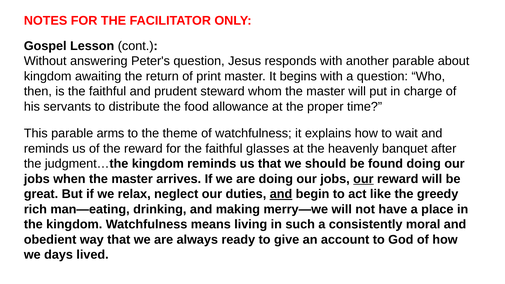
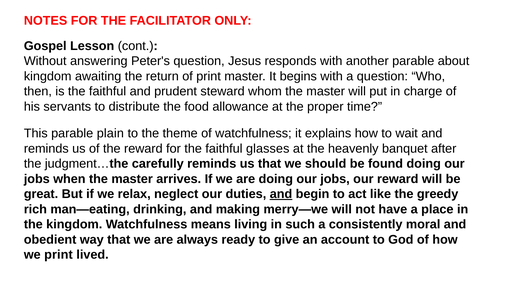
arms: arms -> plain
judgment…the kingdom: kingdom -> carefully
our at (363, 179) underline: present -> none
we days: days -> print
